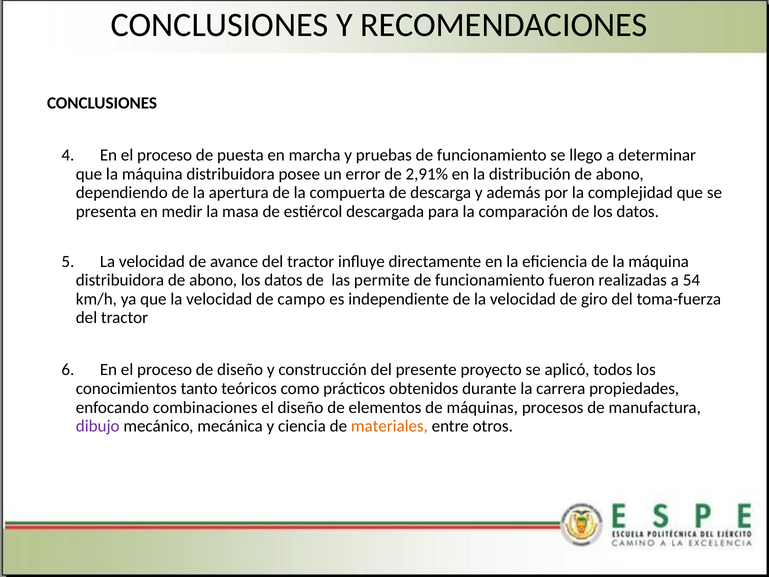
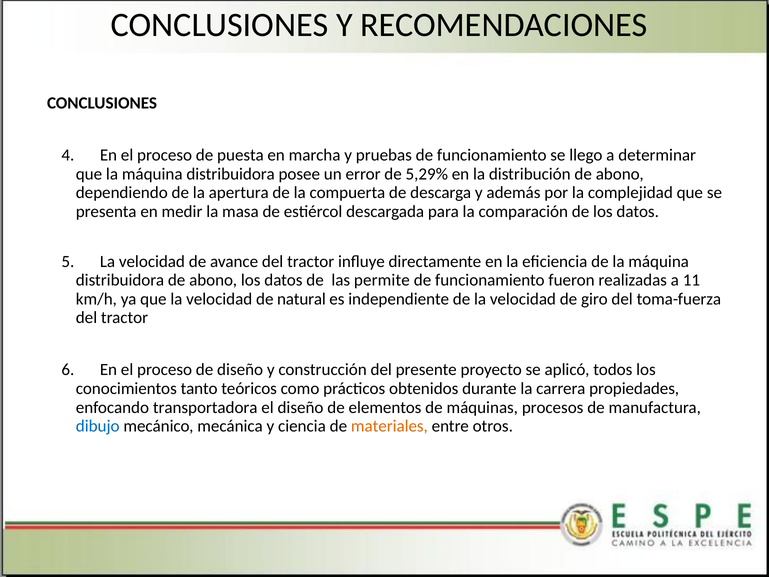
2,91%: 2,91% -> 5,29%
54: 54 -> 11
campo: campo -> natural
combinaciones: combinaciones -> transportadora
dibujo colour: purple -> blue
